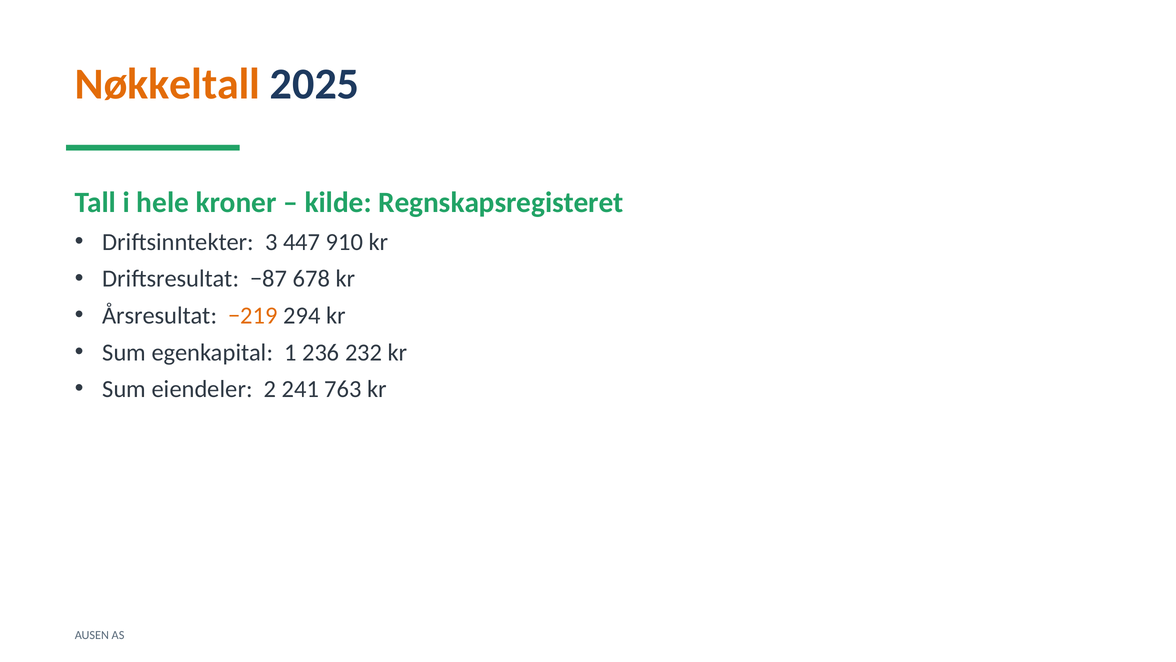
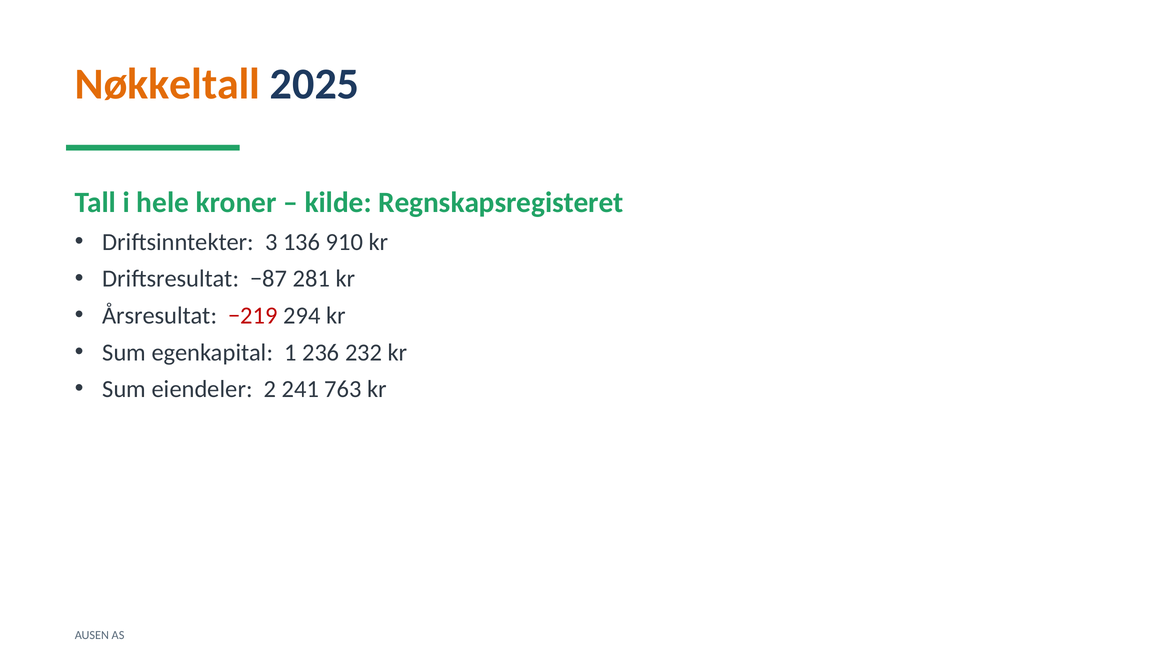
447: 447 -> 136
678: 678 -> 281
−219 colour: orange -> red
